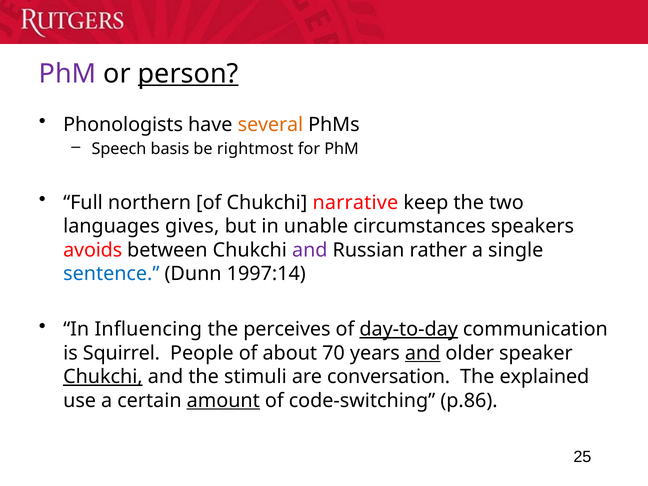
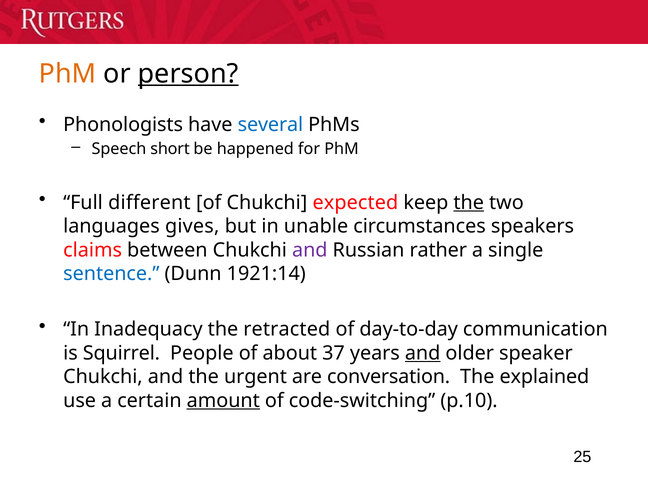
PhM at (68, 74) colour: purple -> orange
several colour: orange -> blue
basis: basis -> short
rightmost: rightmost -> happened
northern: northern -> different
narrative: narrative -> expected
the at (469, 203) underline: none -> present
avoids: avoids -> claims
1997:14: 1997:14 -> 1921:14
Influencing: Influencing -> Inadequacy
perceives: perceives -> retracted
day-to-day underline: present -> none
70: 70 -> 37
Chukchi at (103, 377) underline: present -> none
stimuli: stimuli -> urgent
p.86: p.86 -> p.10
